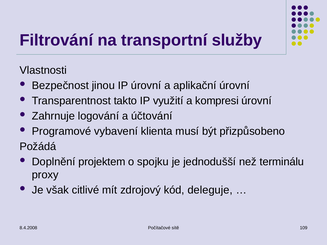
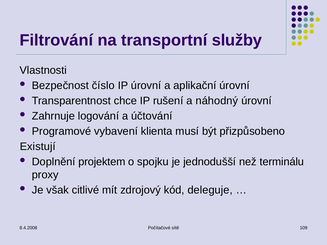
jinou: jinou -> číslo
takto: takto -> chce
využití: využití -> rušení
kompresi: kompresi -> náhodný
Požádá: Požádá -> Existují
